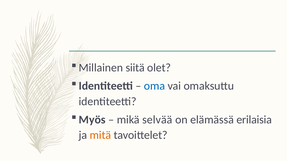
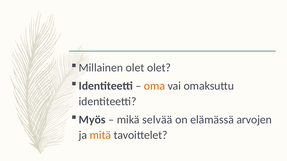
Millainen siitä: siitä -> olet
oma colour: blue -> orange
erilaisia: erilaisia -> arvojen
